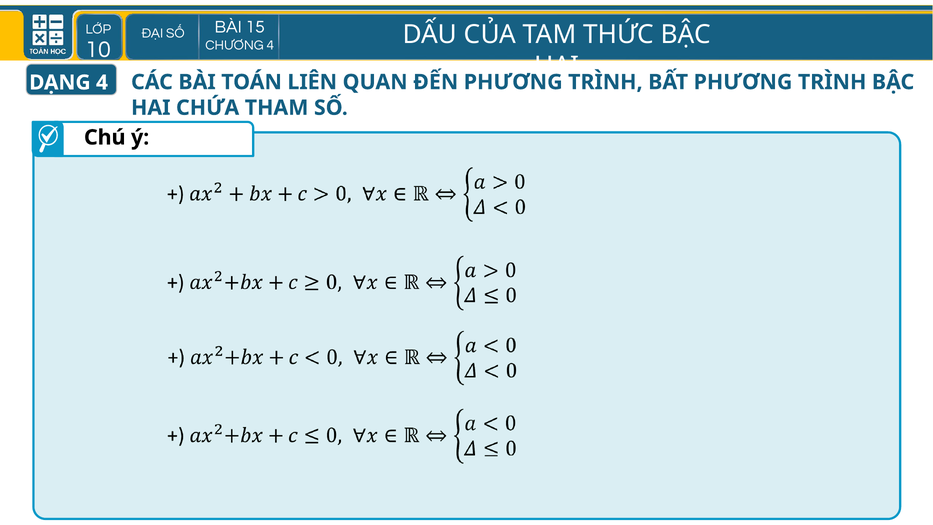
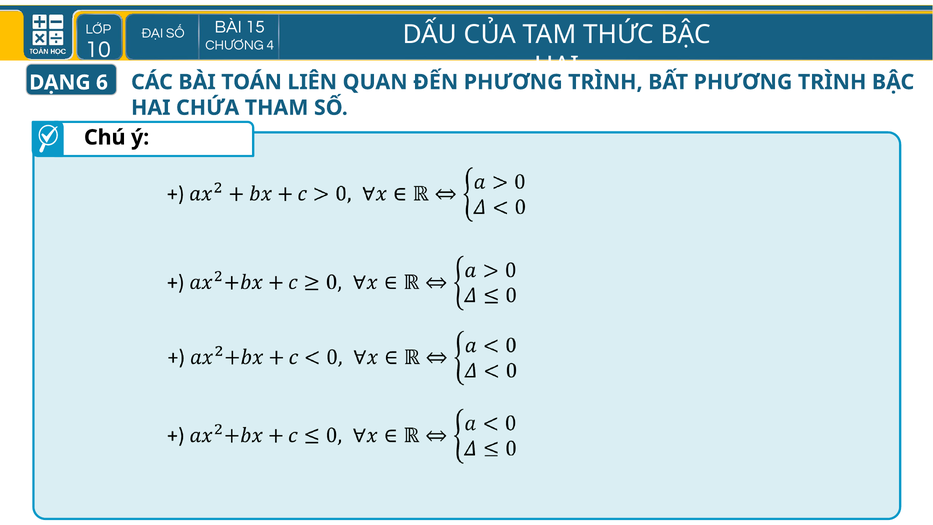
DẠNG 4: 4 -> 6
